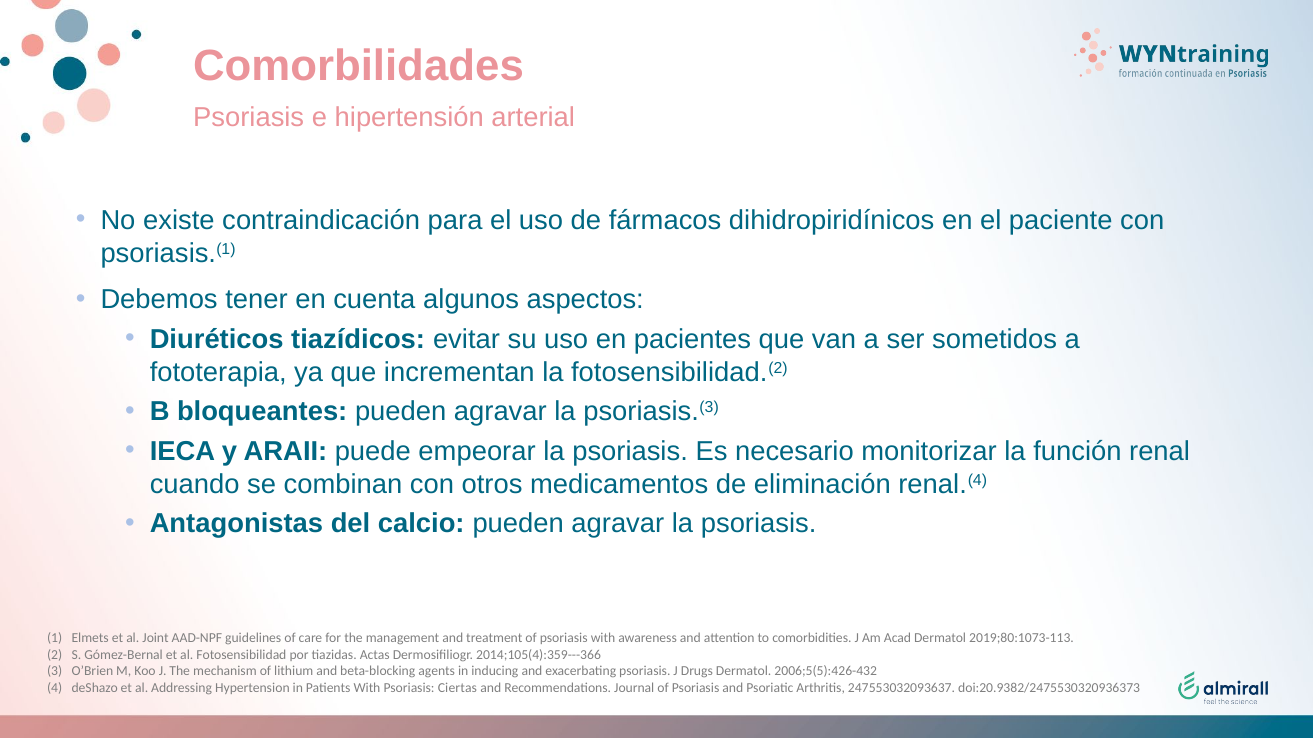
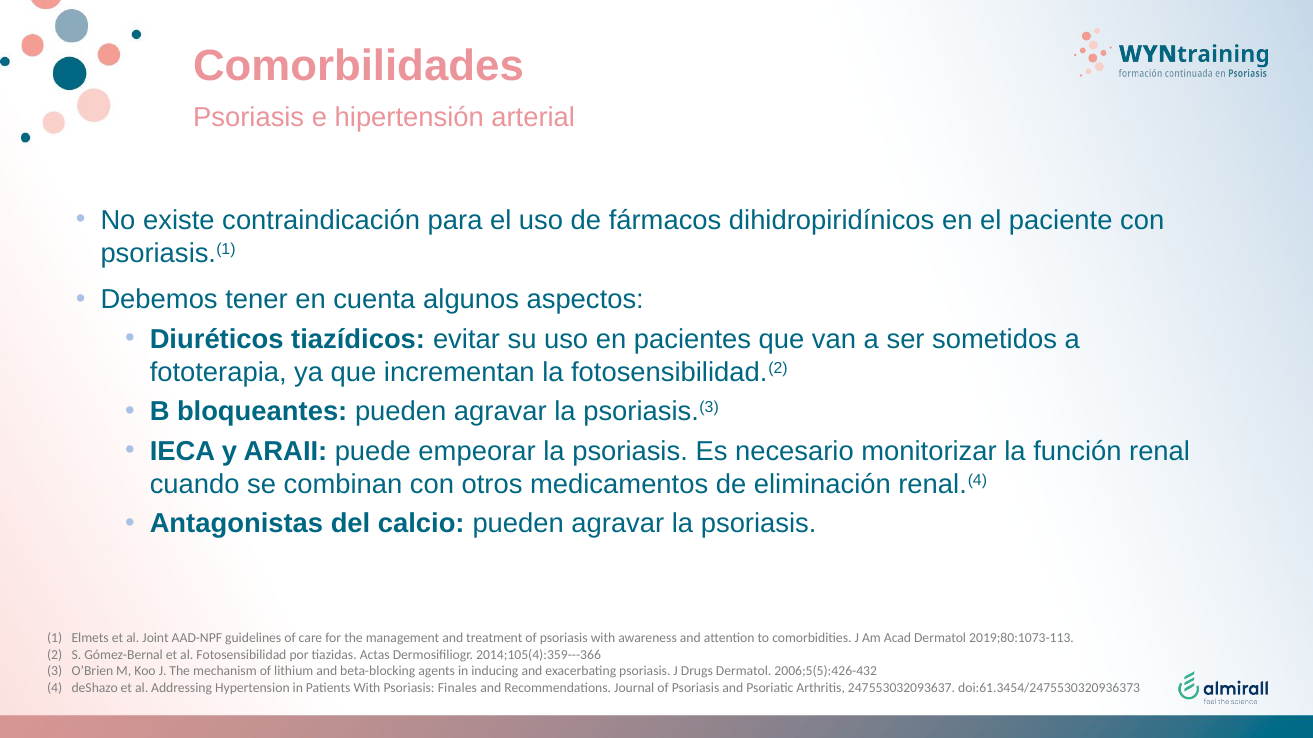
Ciertas: Ciertas -> Finales
doi:20.9382/2475530320936373: doi:20.9382/2475530320936373 -> doi:61.3454/2475530320936373
